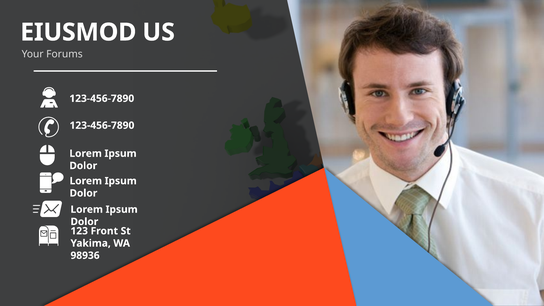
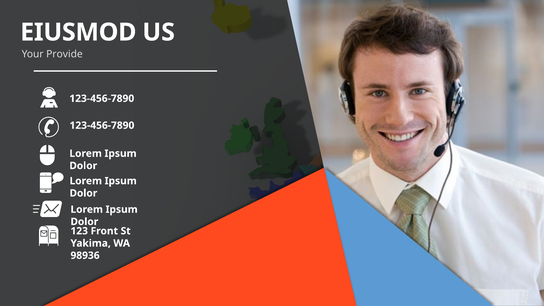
Forums: Forums -> Provide
